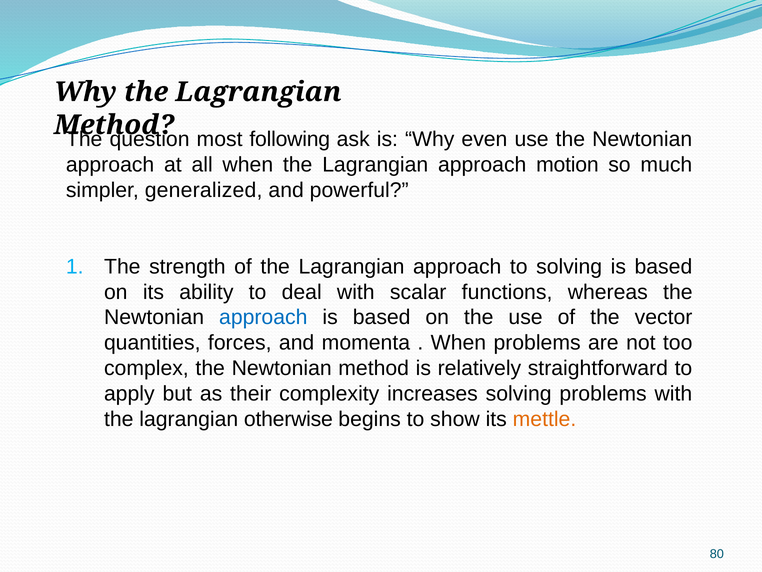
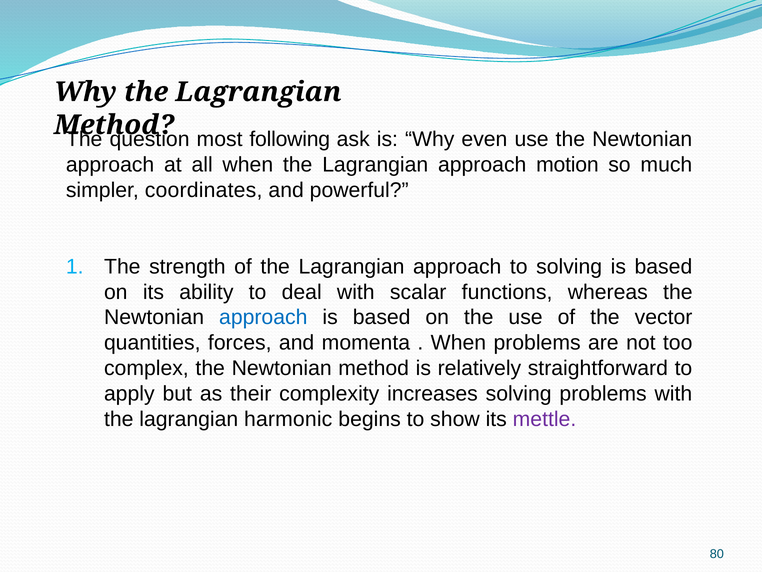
generalized: generalized -> coordinates
otherwise: otherwise -> harmonic
mettle colour: orange -> purple
